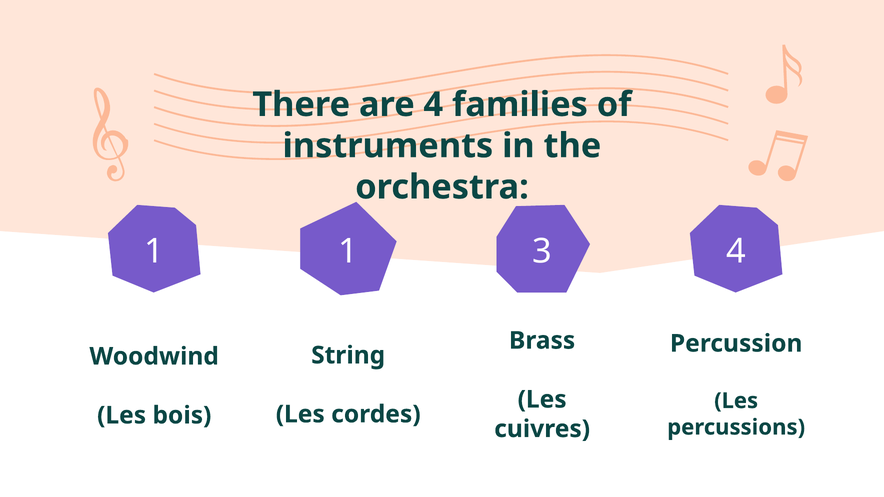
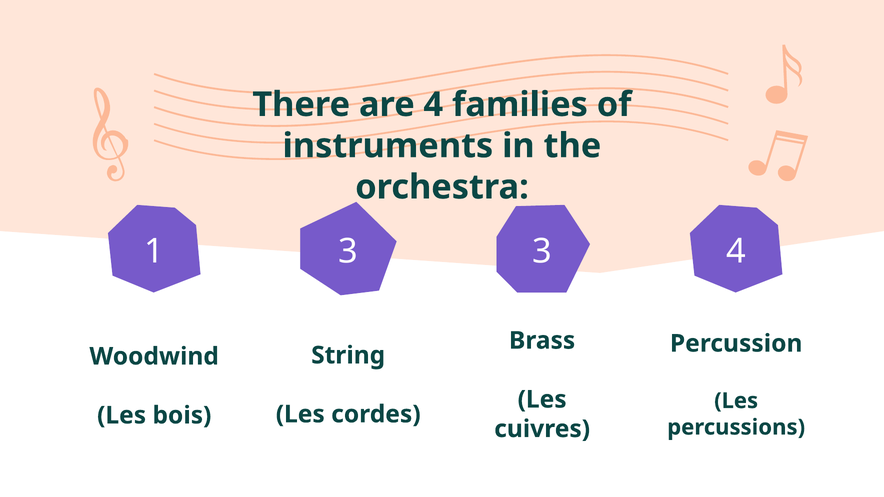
1 1: 1 -> 3
